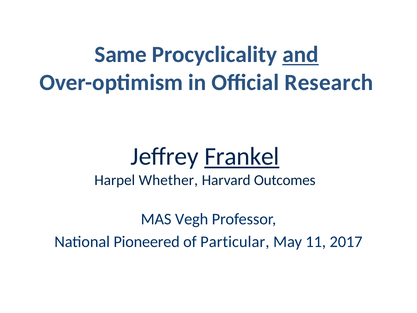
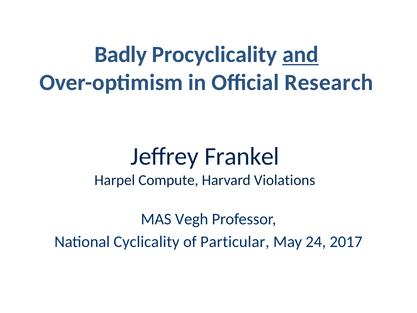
Same: Same -> Badly
Frankel underline: present -> none
Whether: Whether -> Compute
Outcomes: Outcomes -> Violations
Pioneered: Pioneered -> Cyclicality
11: 11 -> 24
